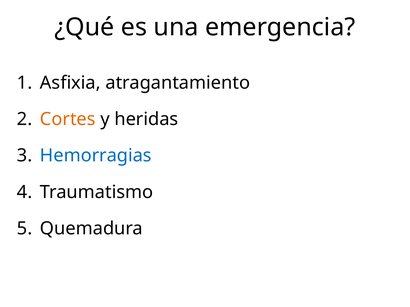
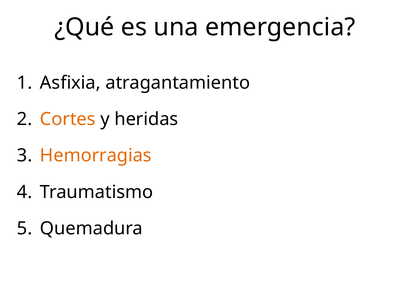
Hemorragias colour: blue -> orange
